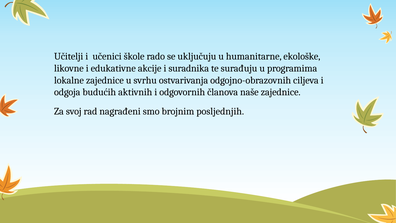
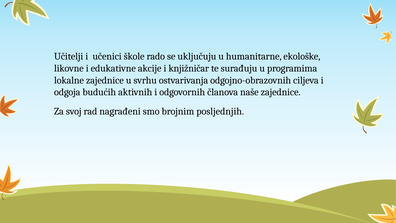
suradnika: suradnika -> knjižničar
